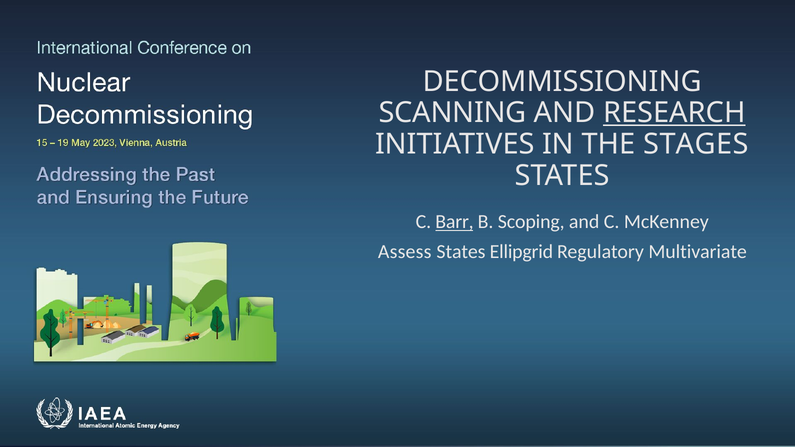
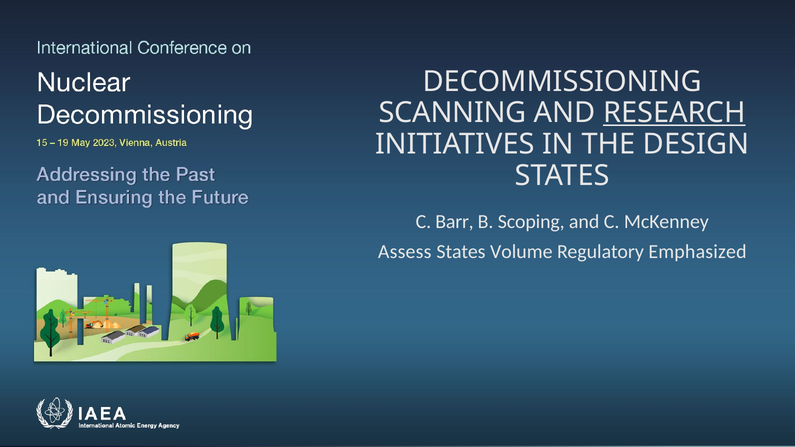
STAGES: STAGES -> DESIGN
Barr underline: present -> none
Ellipgrid: Ellipgrid -> Volume
Multivariate: Multivariate -> Emphasized
